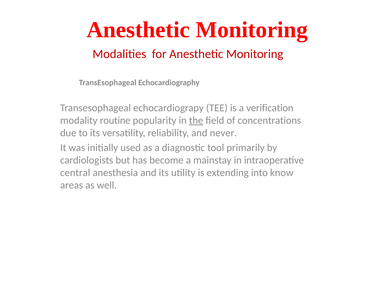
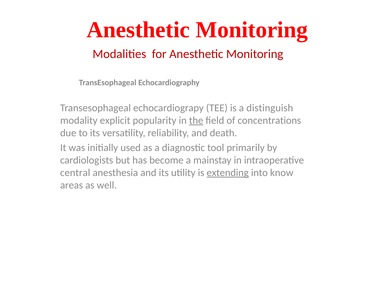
verification: verification -> distinguish
routine: routine -> explicit
never: never -> death
extending underline: none -> present
